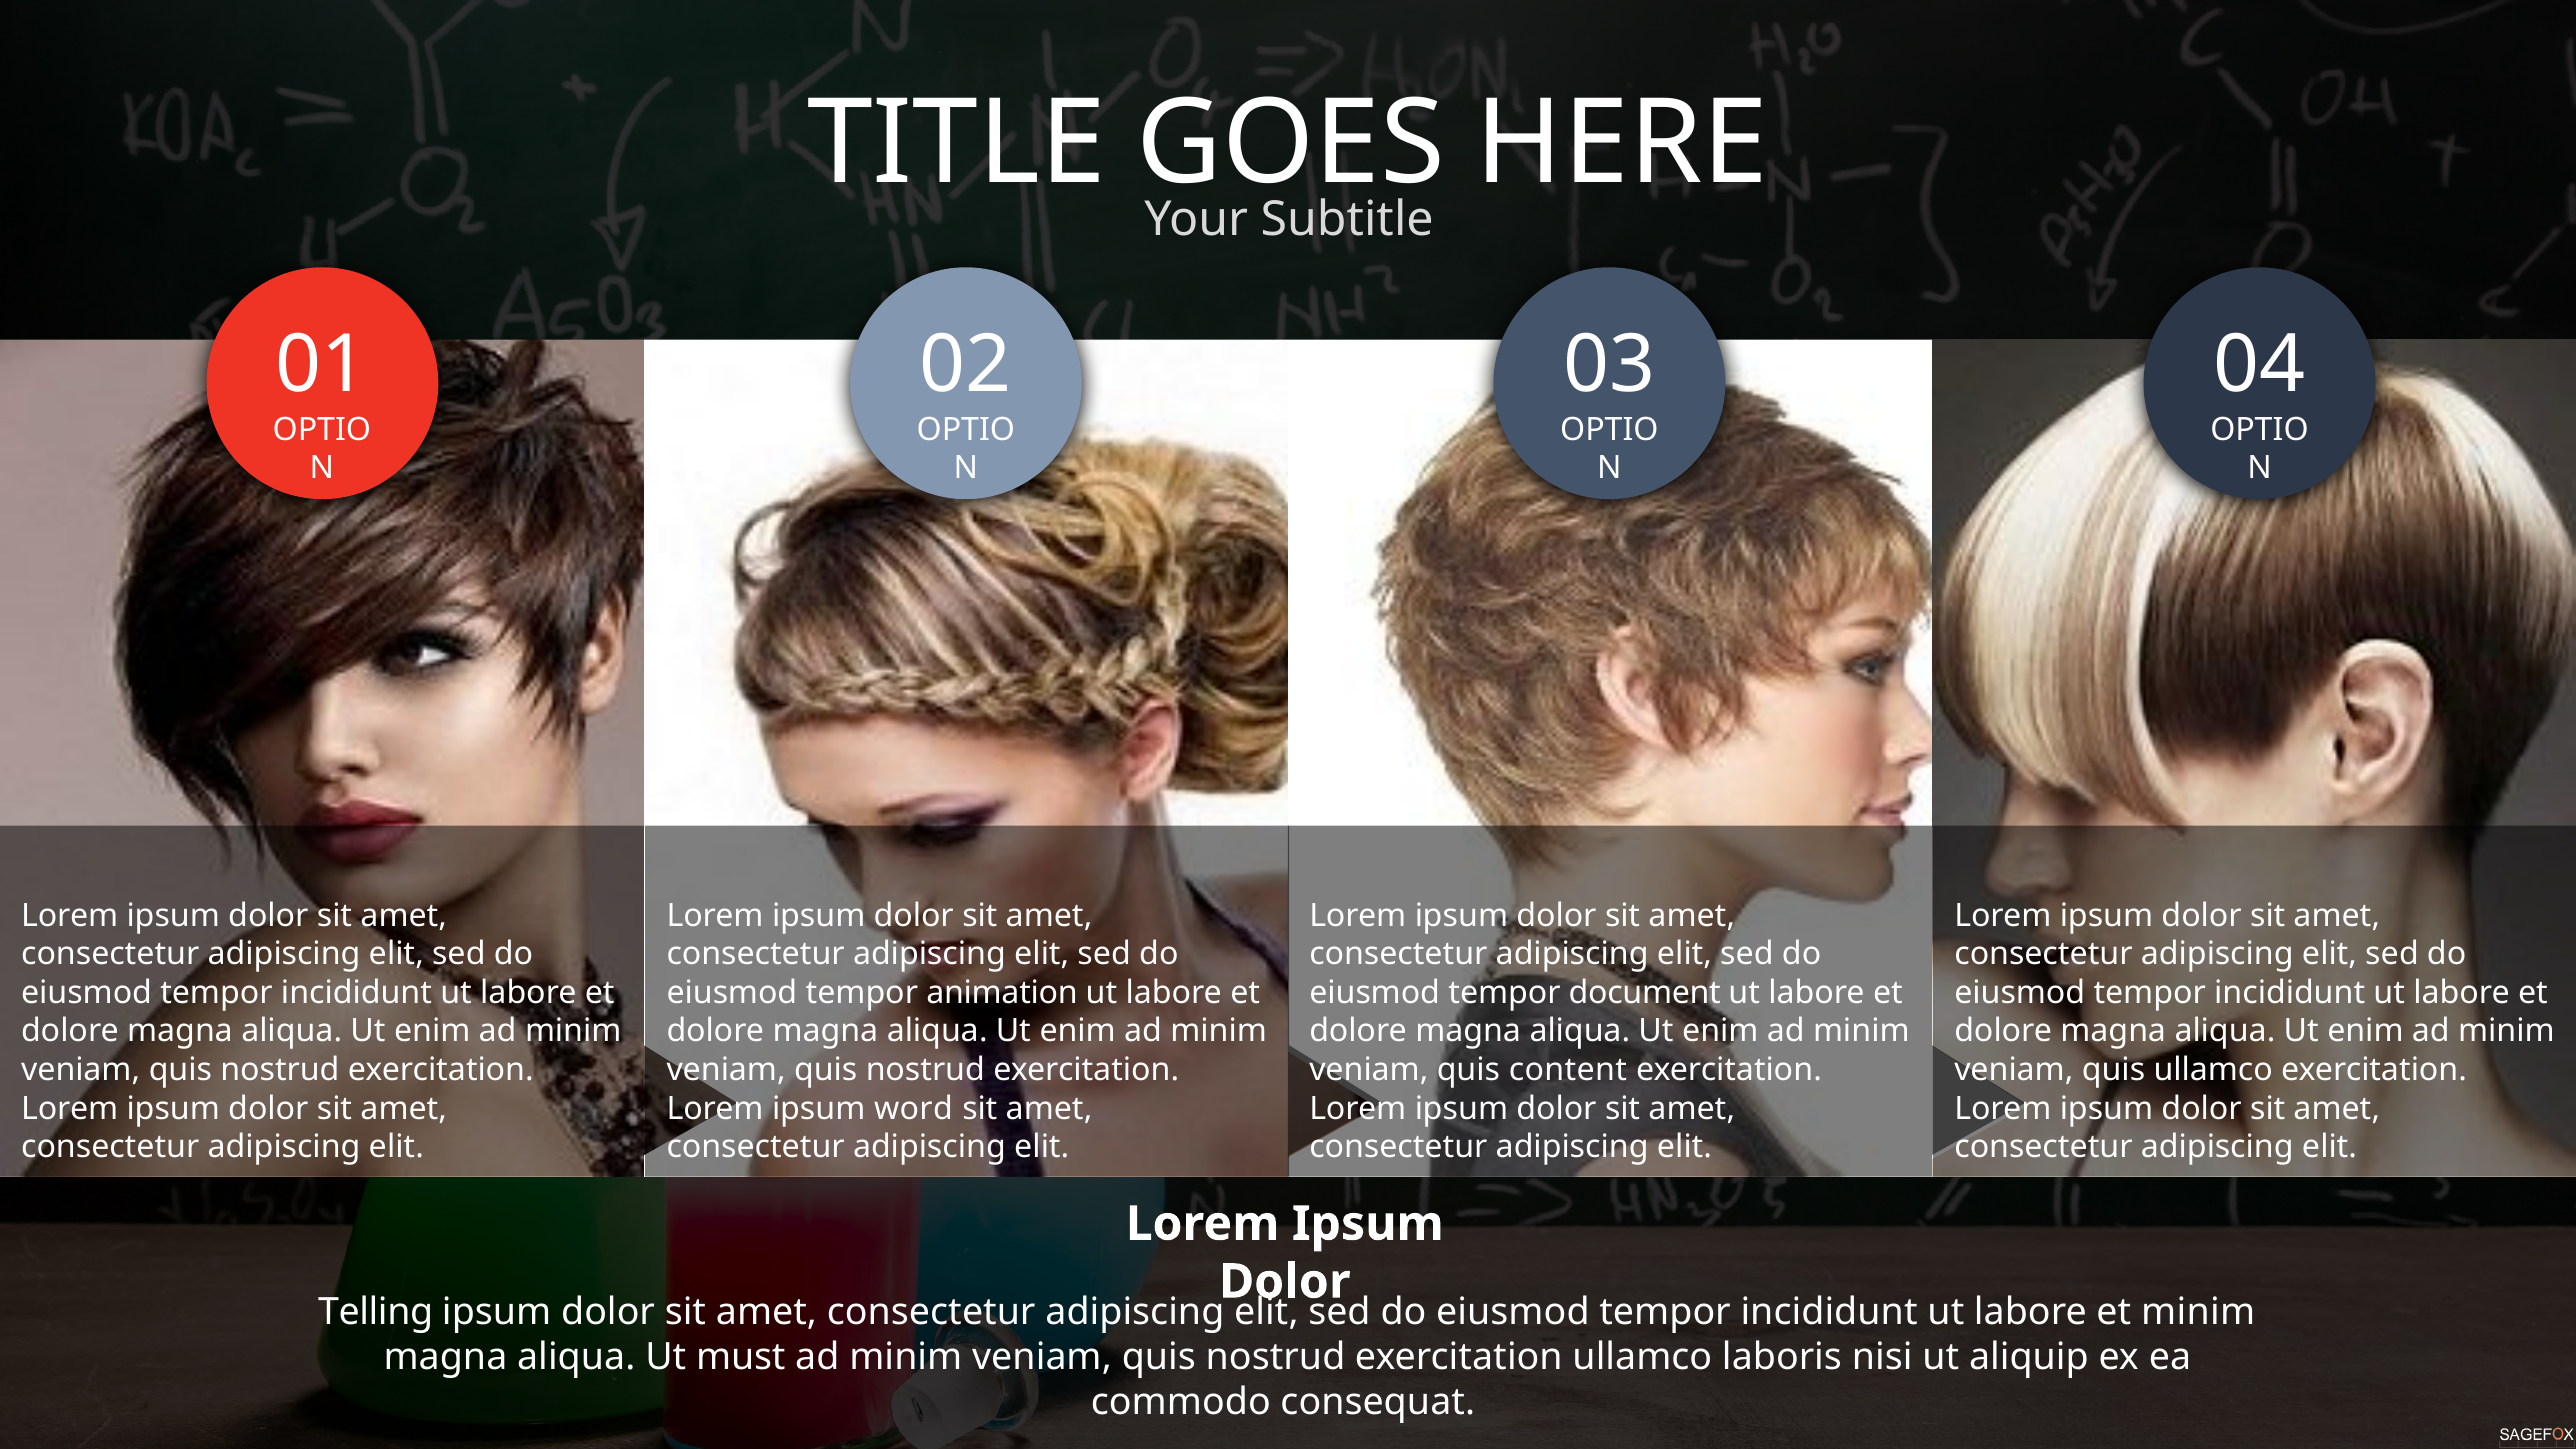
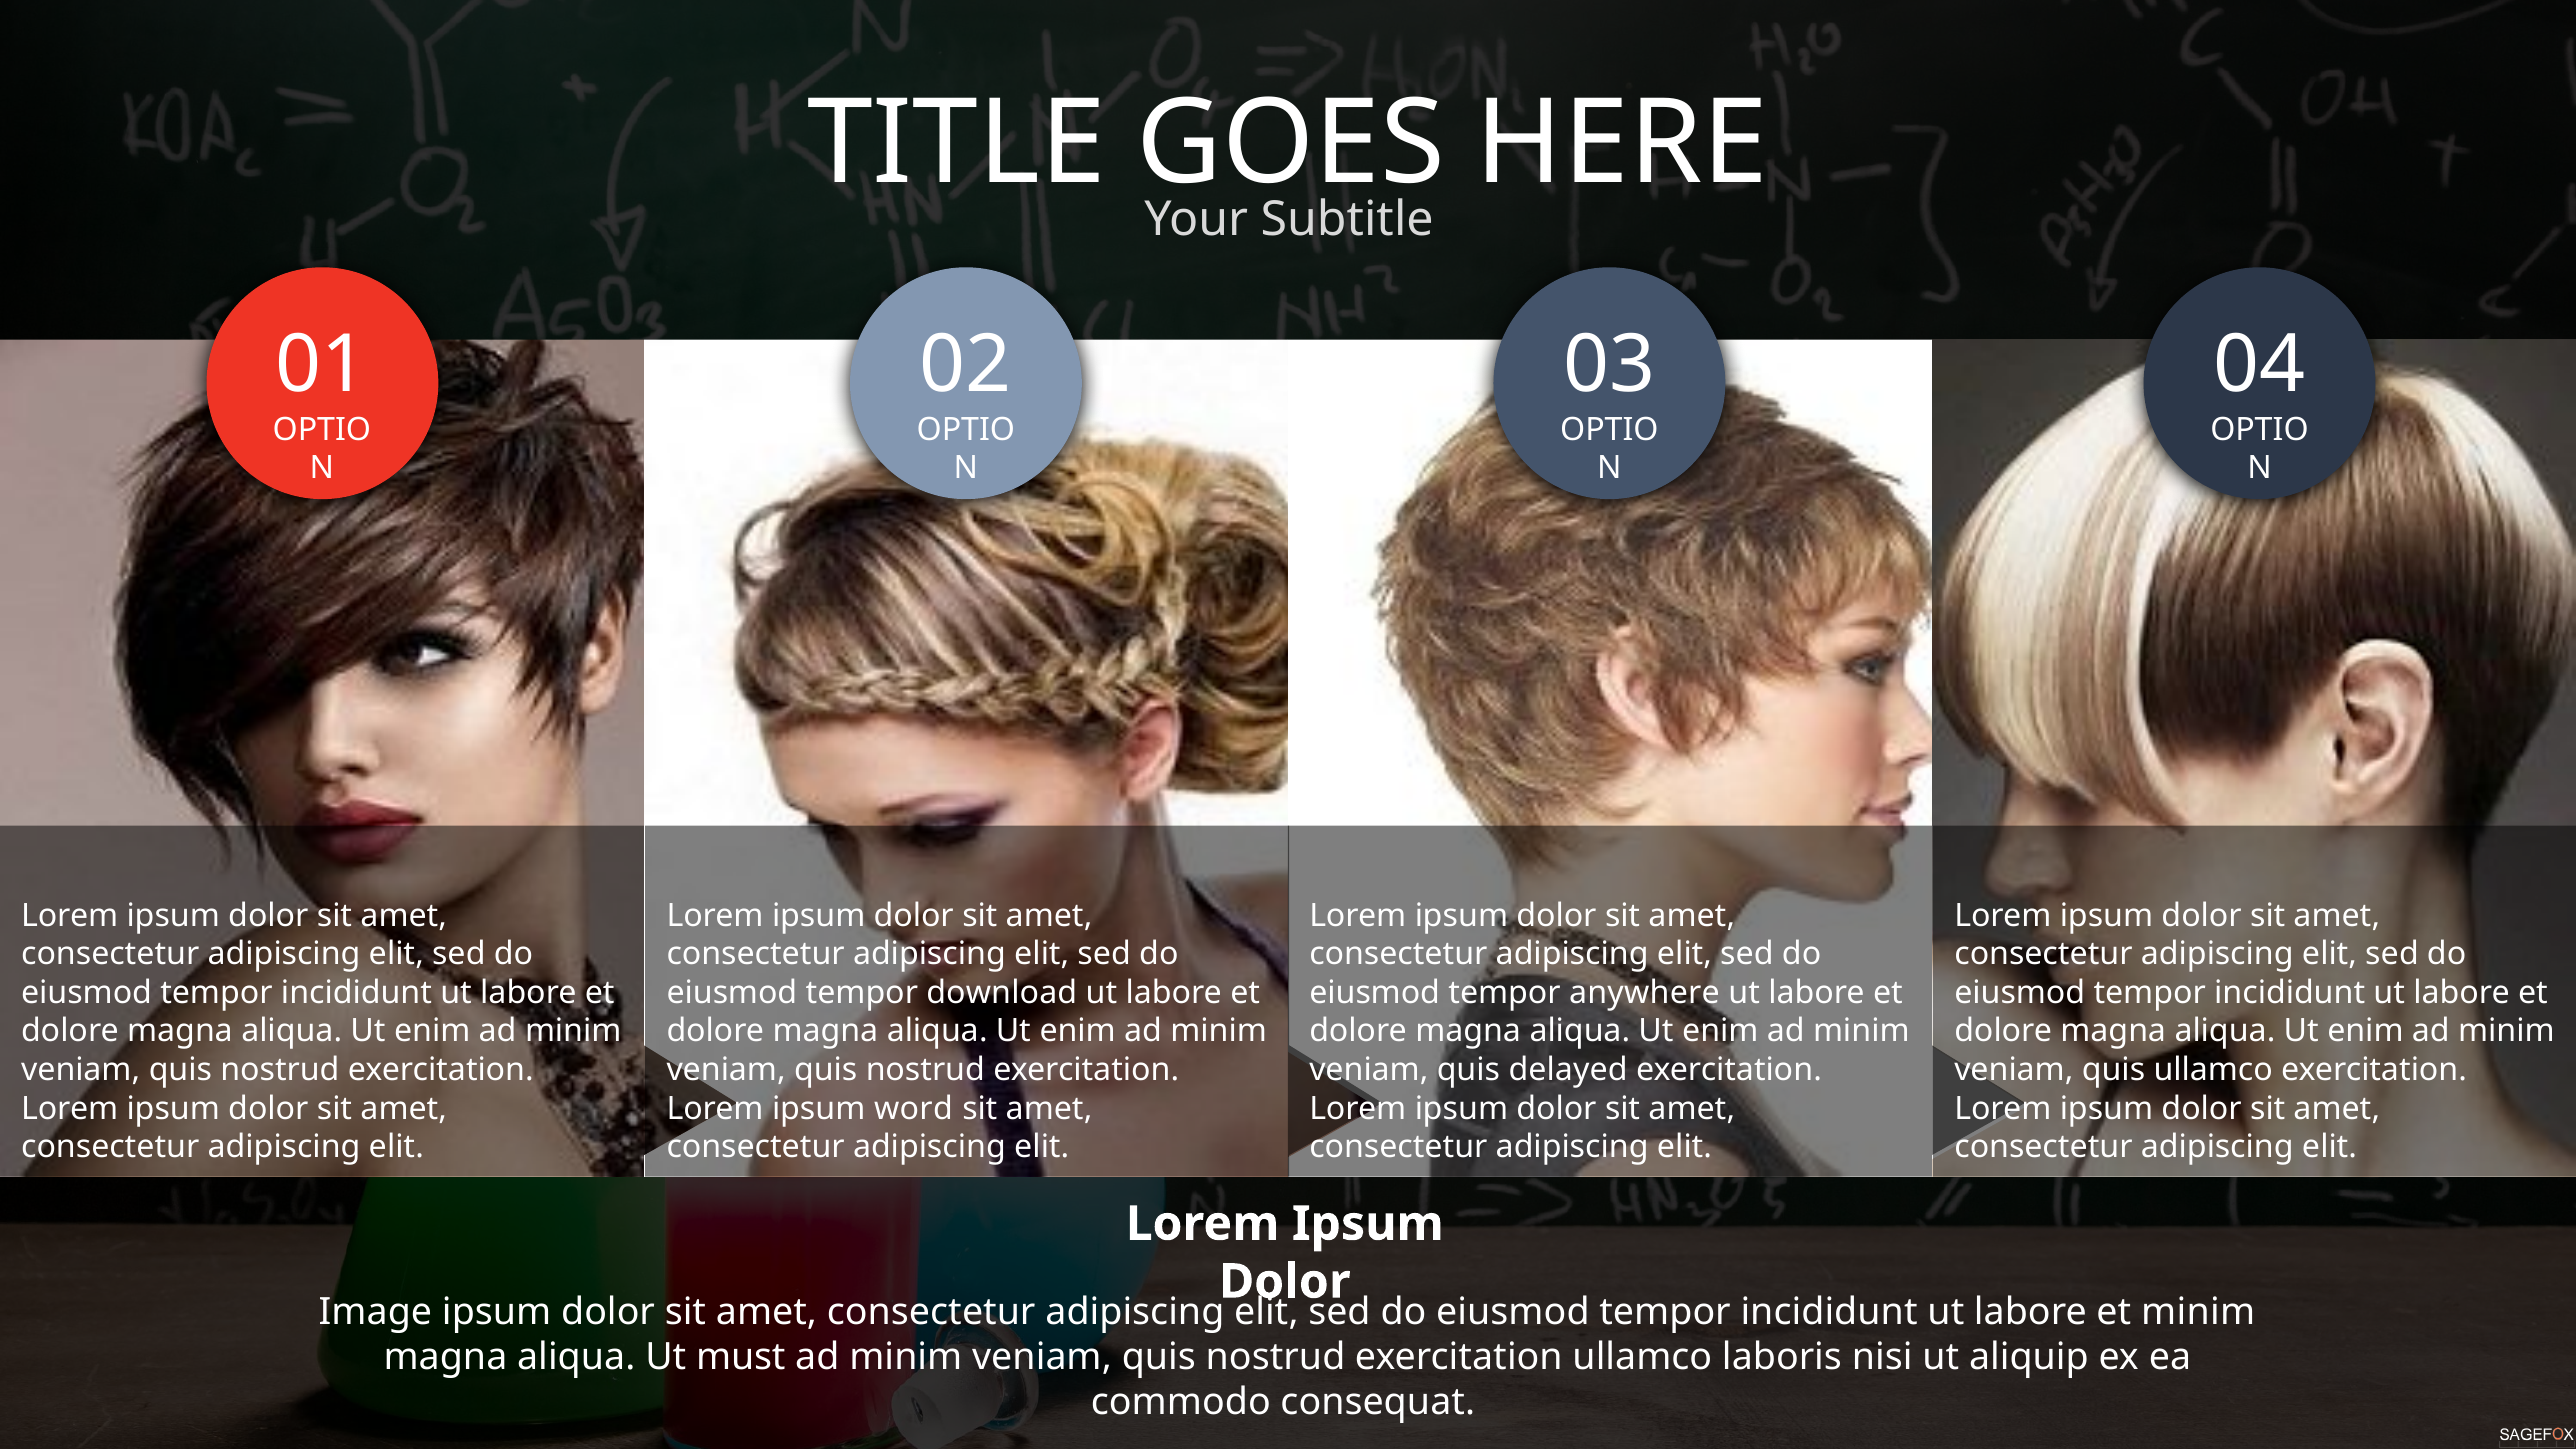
animation: animation -> download
document: document -> anywhere
content: content -> delayed
Telling: Telling -> Image
